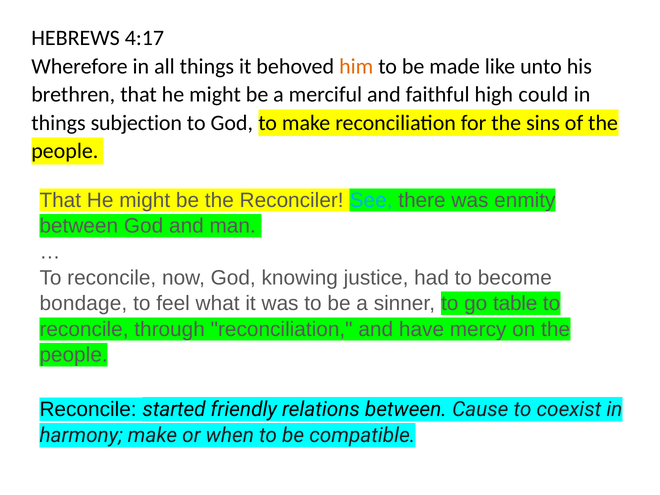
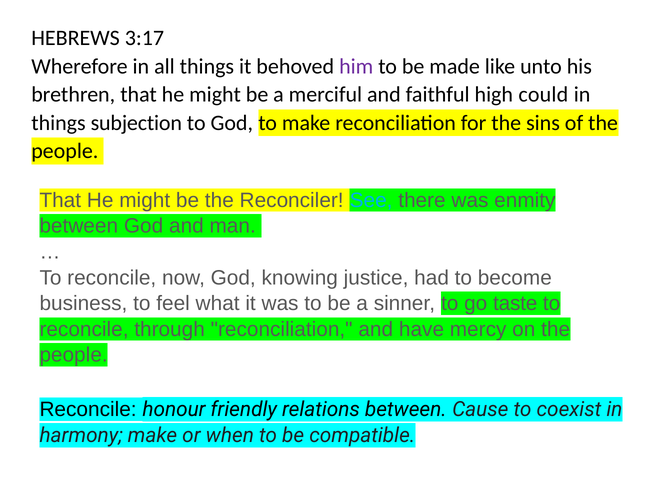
4:17: 4:17 -> 3:17
him colour: orange -> purple
bondage: bondage -> business
table: table -> taste
started: started -> honour
